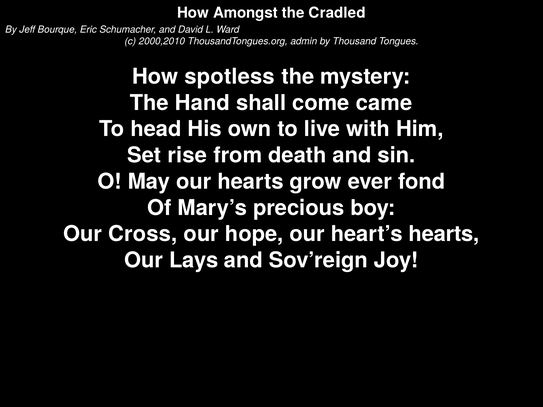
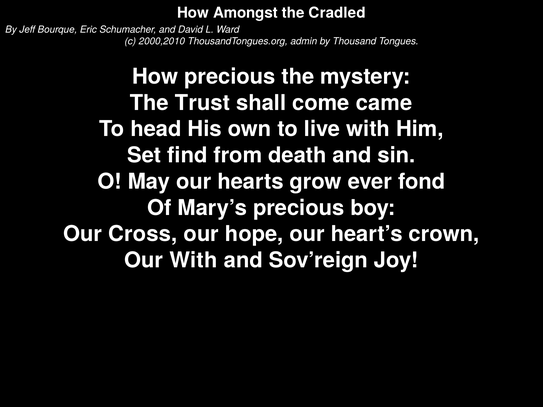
How spotless: spotless -> precious
Hand: Hand -> Trust
rise: rise -> find
heart’s hearts: hearts -> crown
Our Lays: Lays -> With
